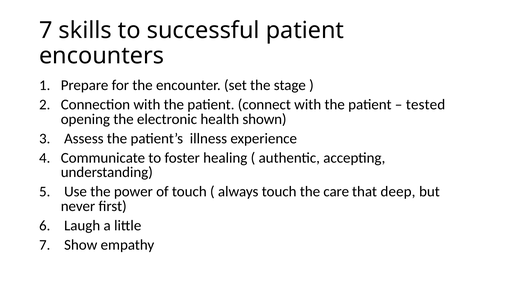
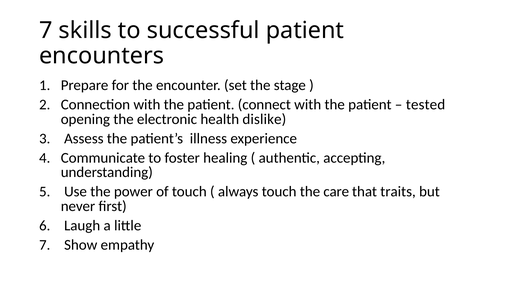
shown: shown -> dislike
deep: deep -> traits
